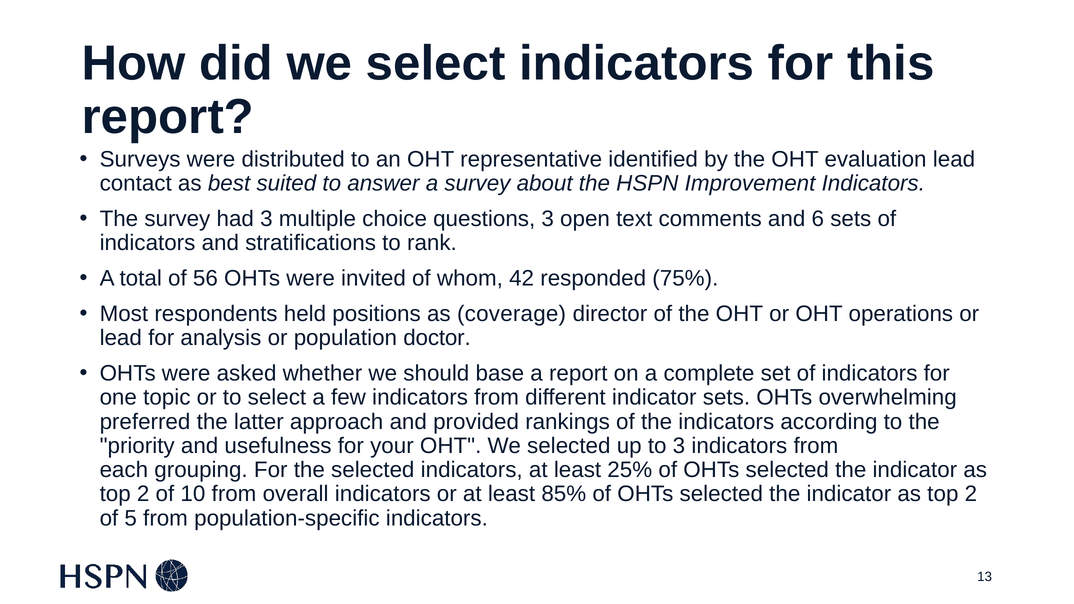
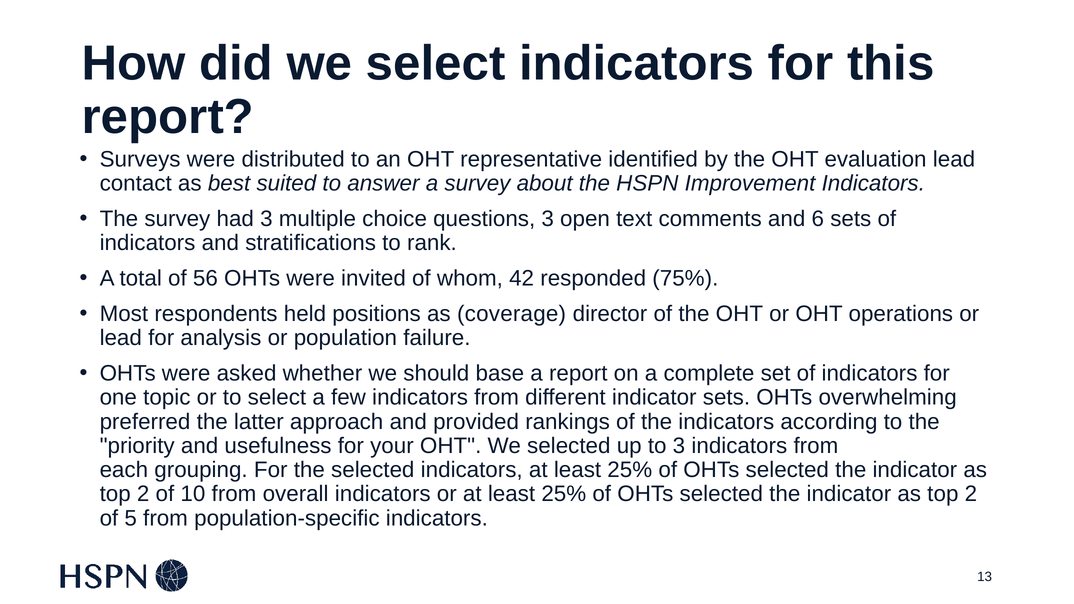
doctor: doctor -> failure
or at least 85%: 85% -> 25%
